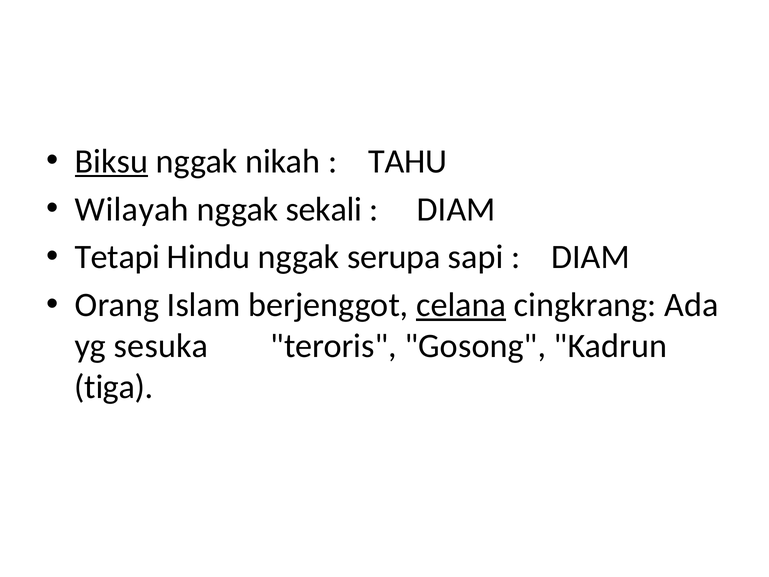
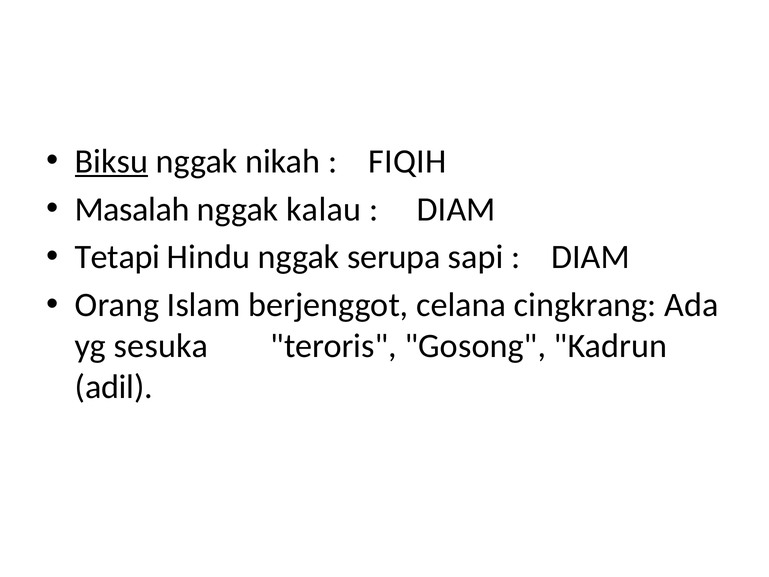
TAHU: TAHU -> FIQIH
Wilayah: Wilayah -> Masalah
sekali: sekali -> kalau
celana underline: present -> none
tiga: tiga -> adil
